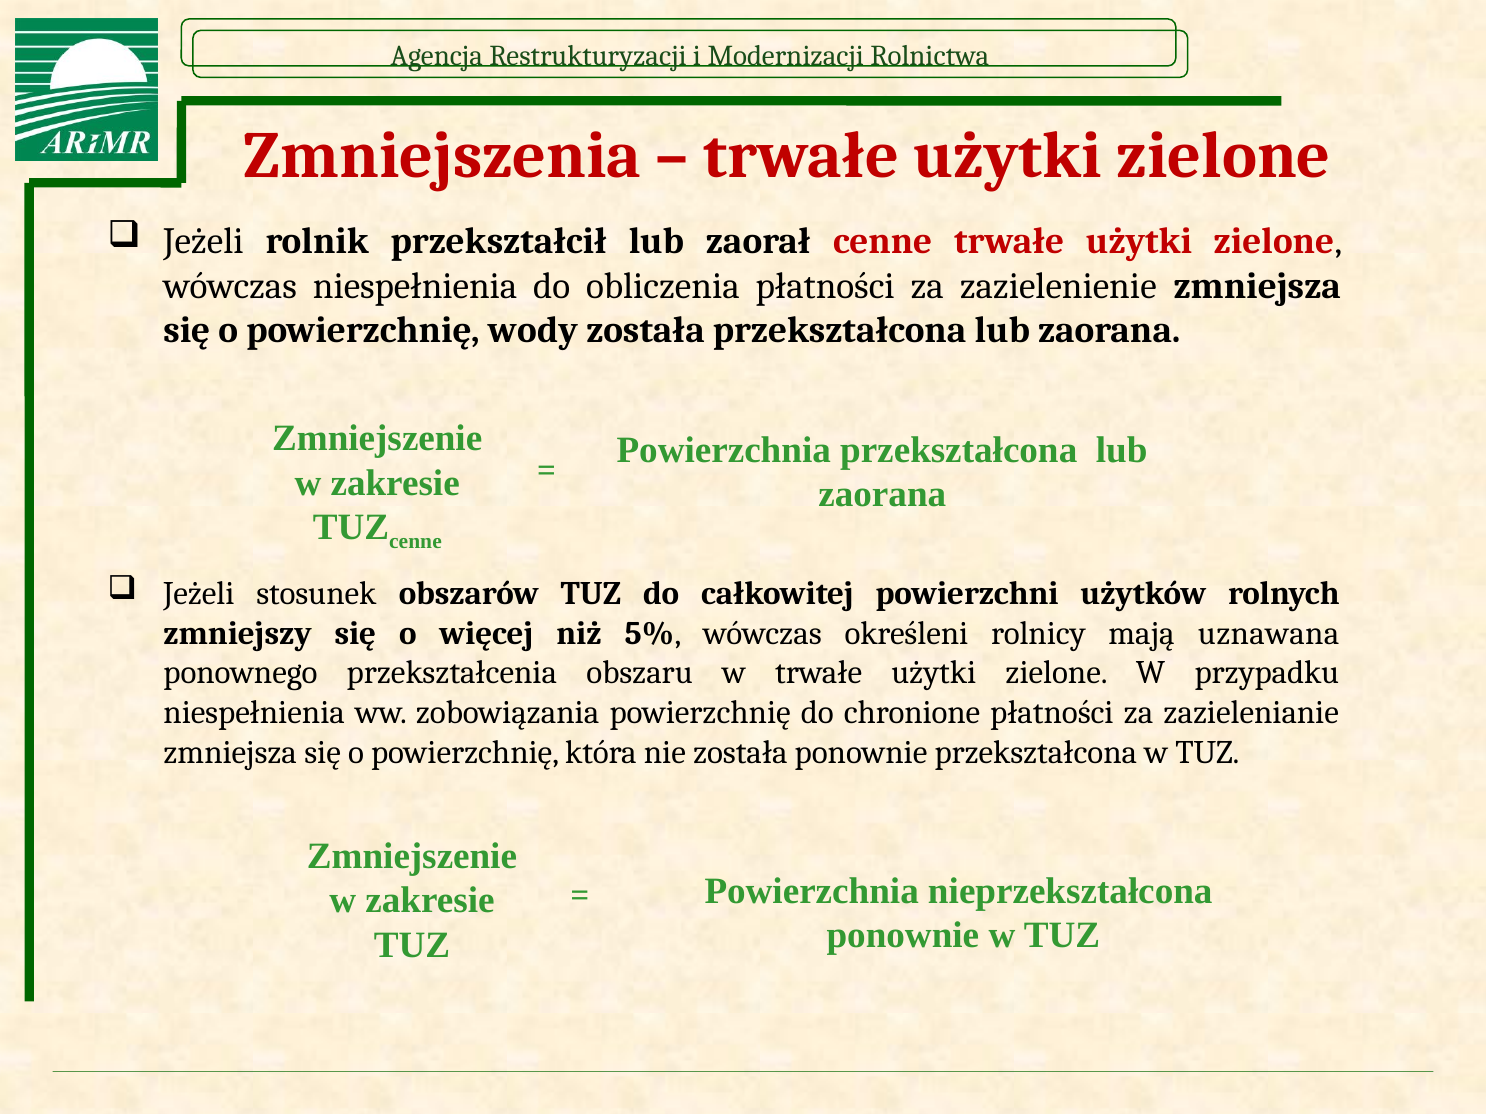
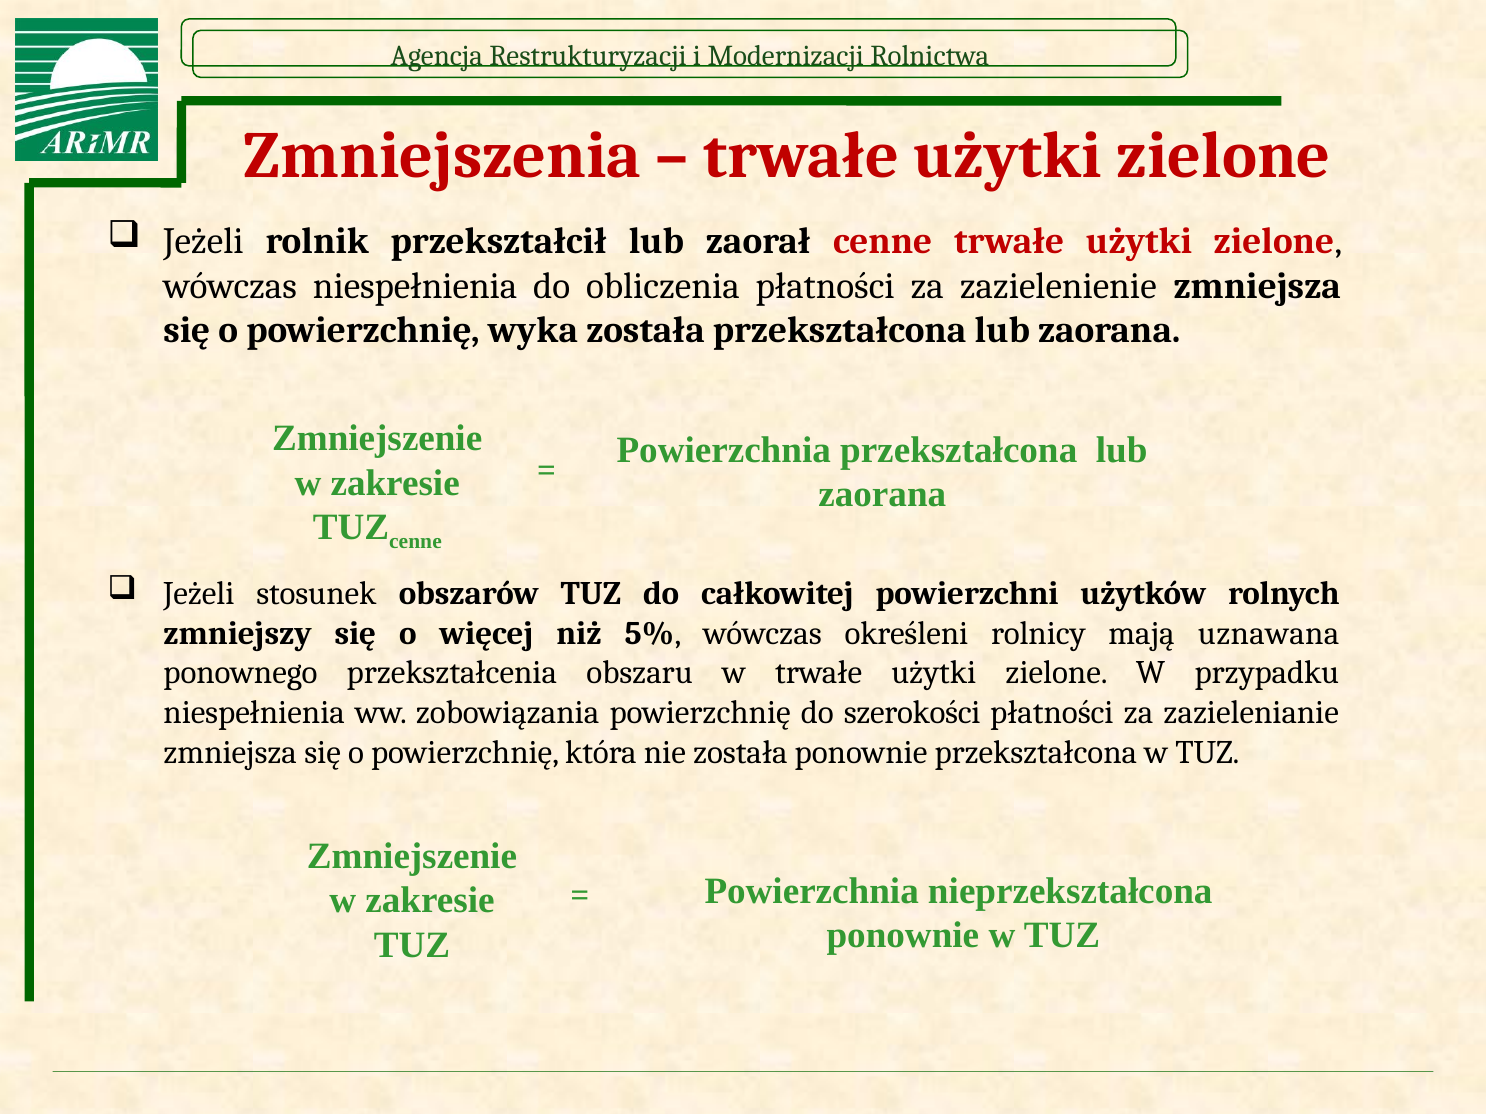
wody: wody -> wyka
chronione: chronione -> szerokości
